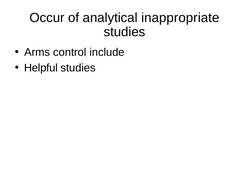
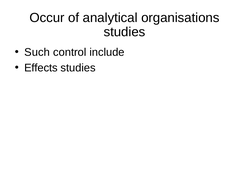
inappropriate: inappropriate -> organisations
Arms: Arms -> Such
Helpful: Helpful -> Effects
